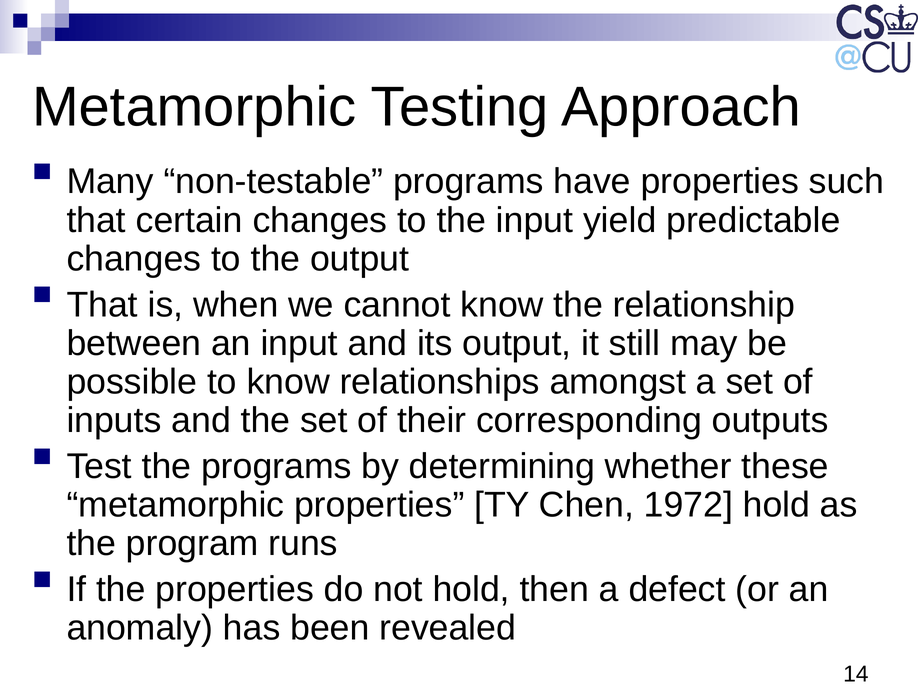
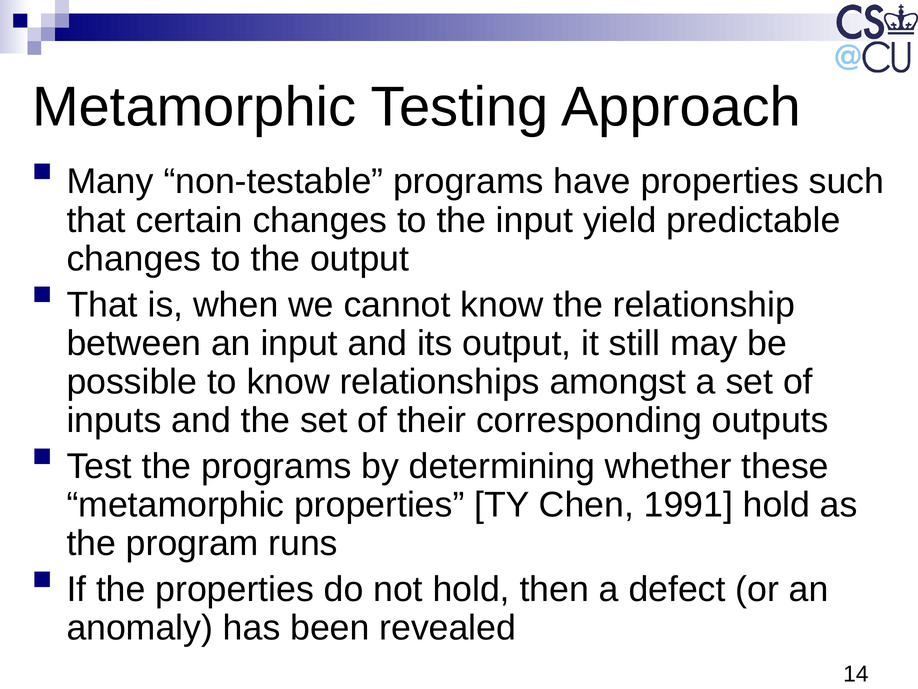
1972: 1972 -> 1991
